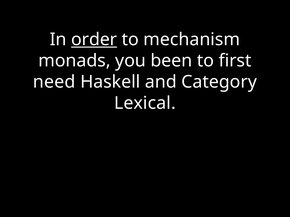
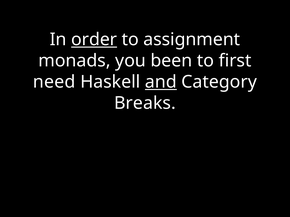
mechanism: mechanism -> assignment
and underline: none -> present
Lexical: Lexical -> Breaks
